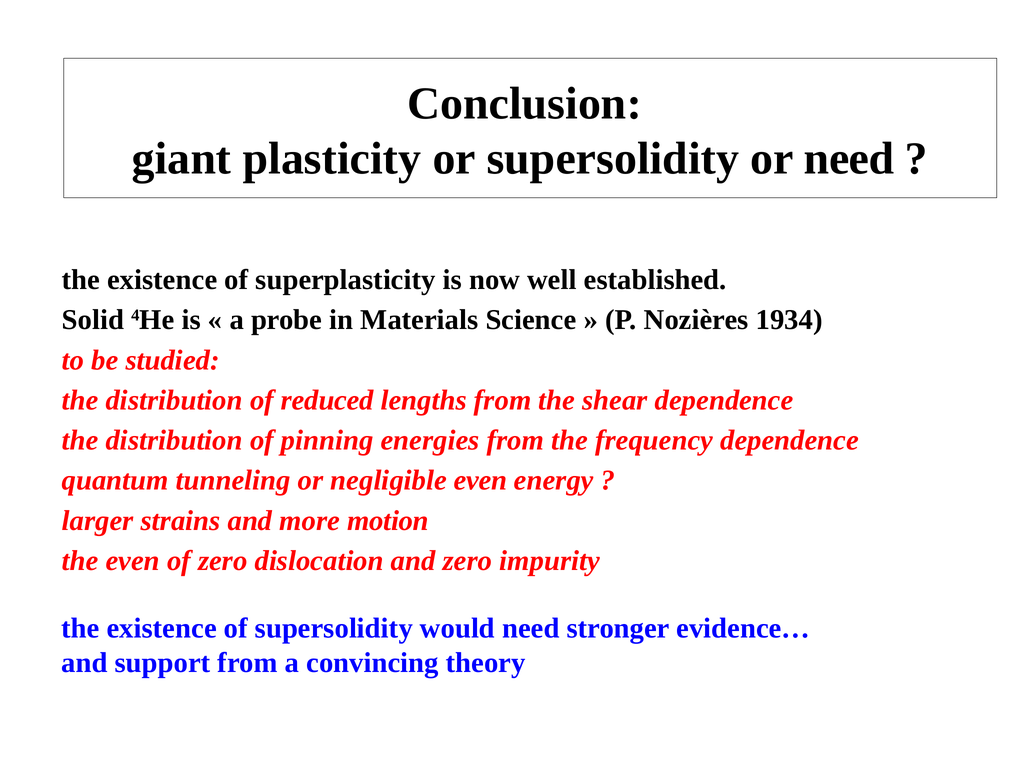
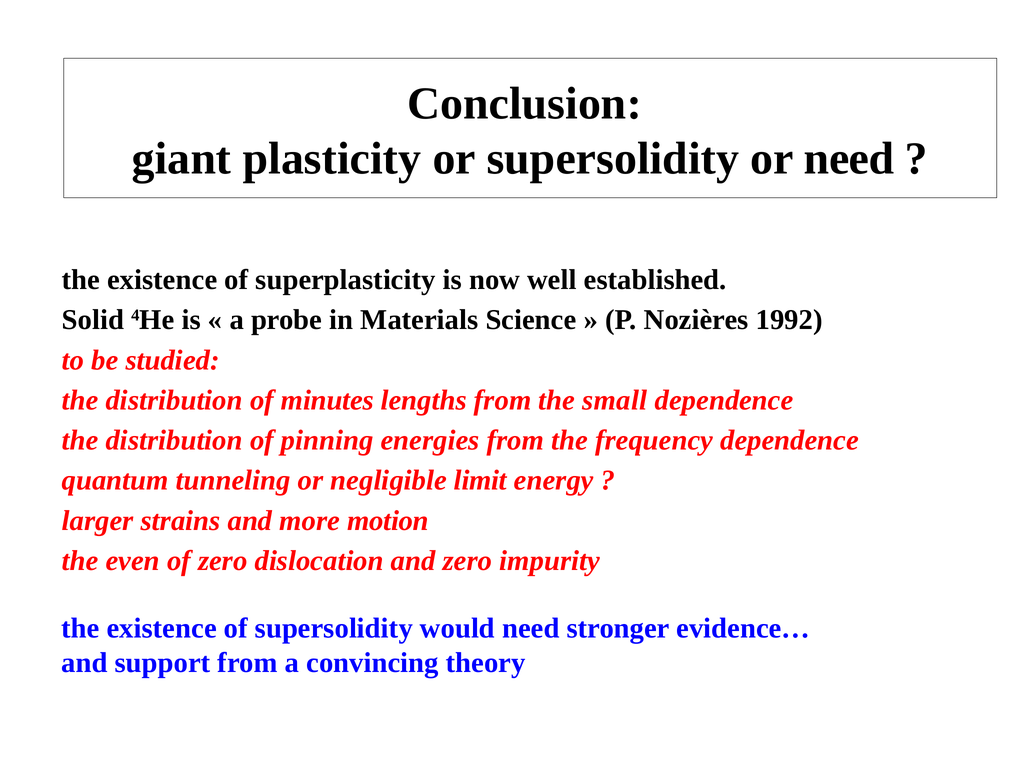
1934: 1934 -> 1992
reduced: reduced -> minutes
shear: shear -> small
negligible even: even -> limit
